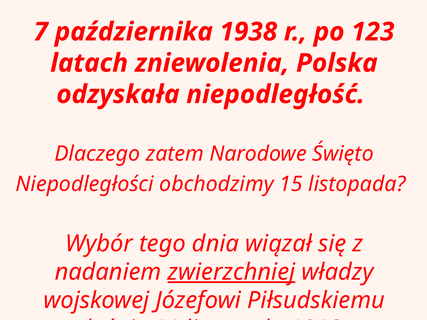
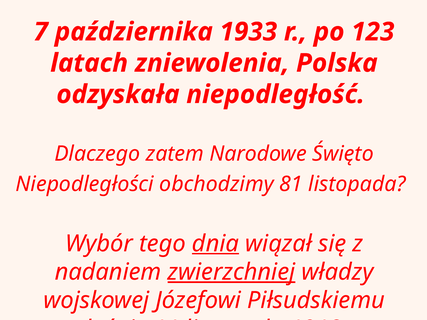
1938: 1938 -> 1933
15: 15 -> 81
dnia underline: none -> present
